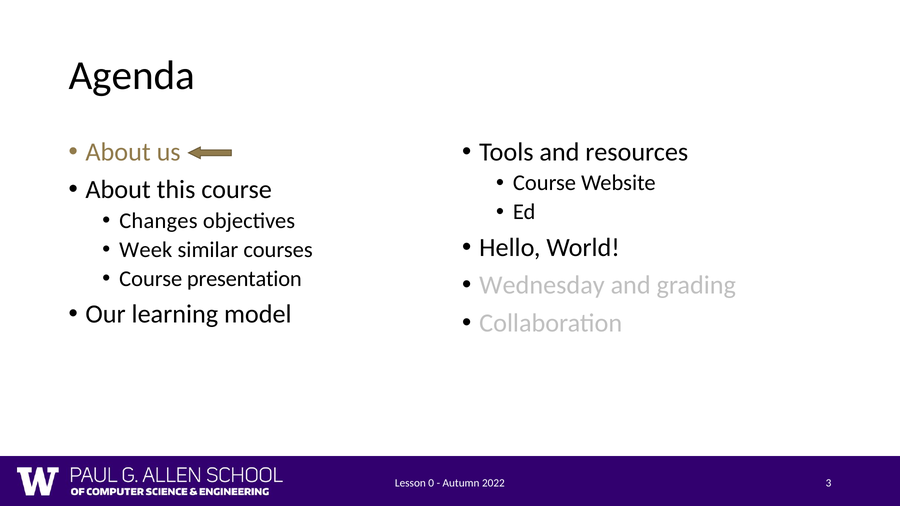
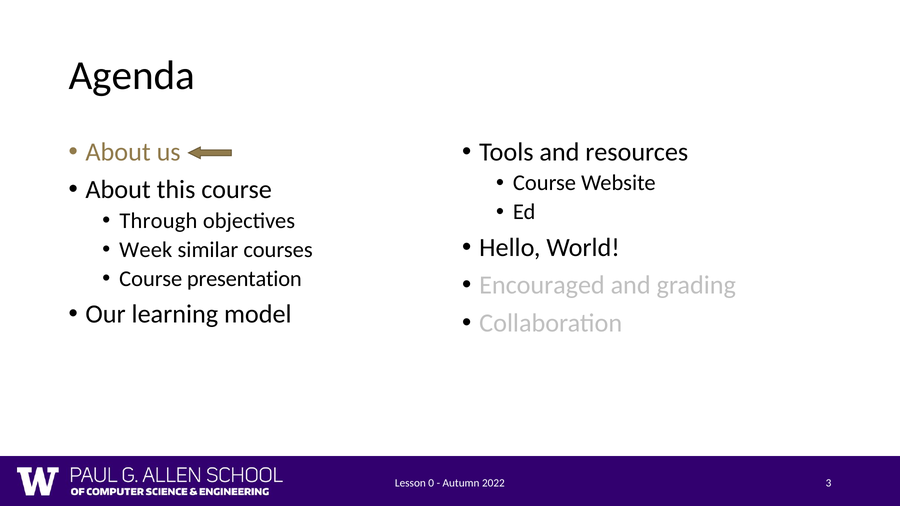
Changes: Changes -> Through
Wednesday: Wednesday -> Encouraged
